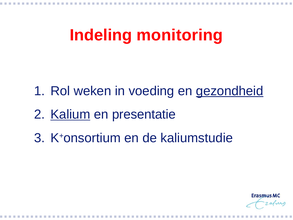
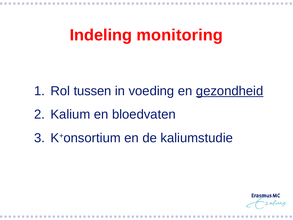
weken: weken -> tussen
Kalium underline: present -> none
presentatie: presentatie -> bloedvaten
